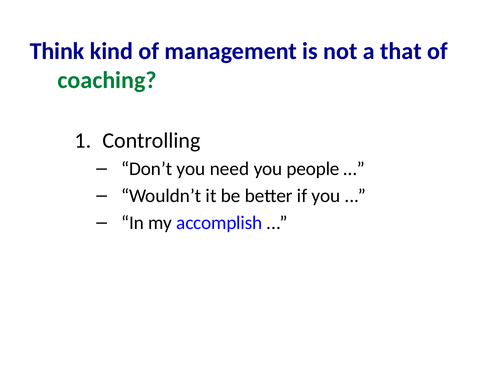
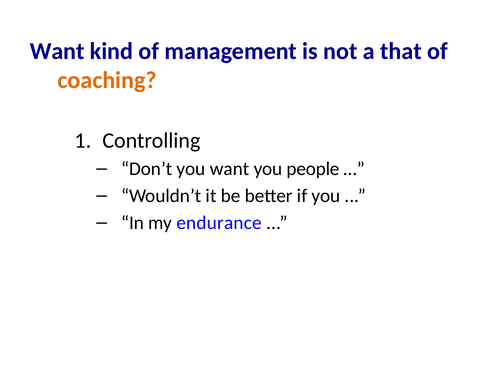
Think at (57, 51): Think -> Want
coaching colour: green -> orange
you need: need -> want
accomplish: accomplish -> endurance
